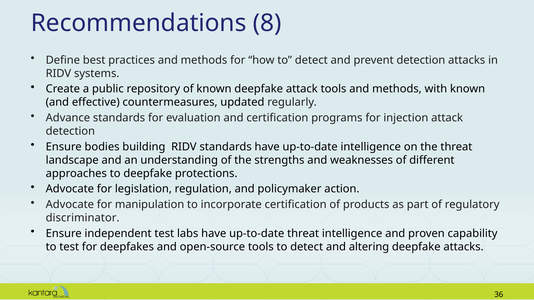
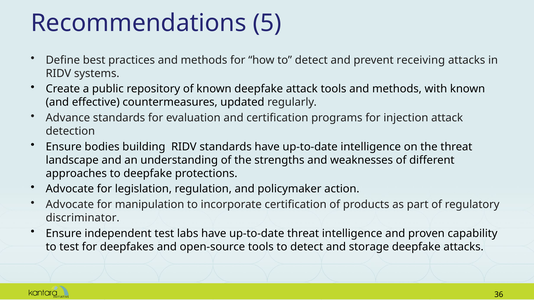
8: 8 -> 5
prevent detection: detection -> receiving
altering: altering -> storage
